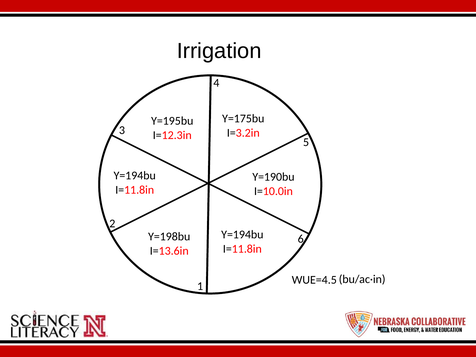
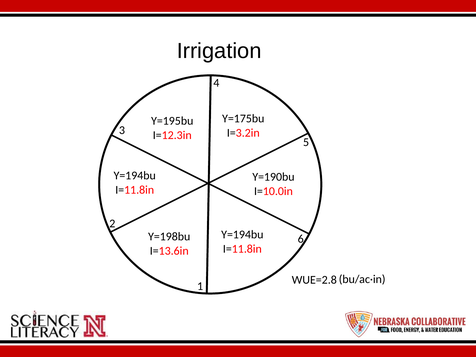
WUE=4.5: WUE=4.5 -> WUE=2.8
